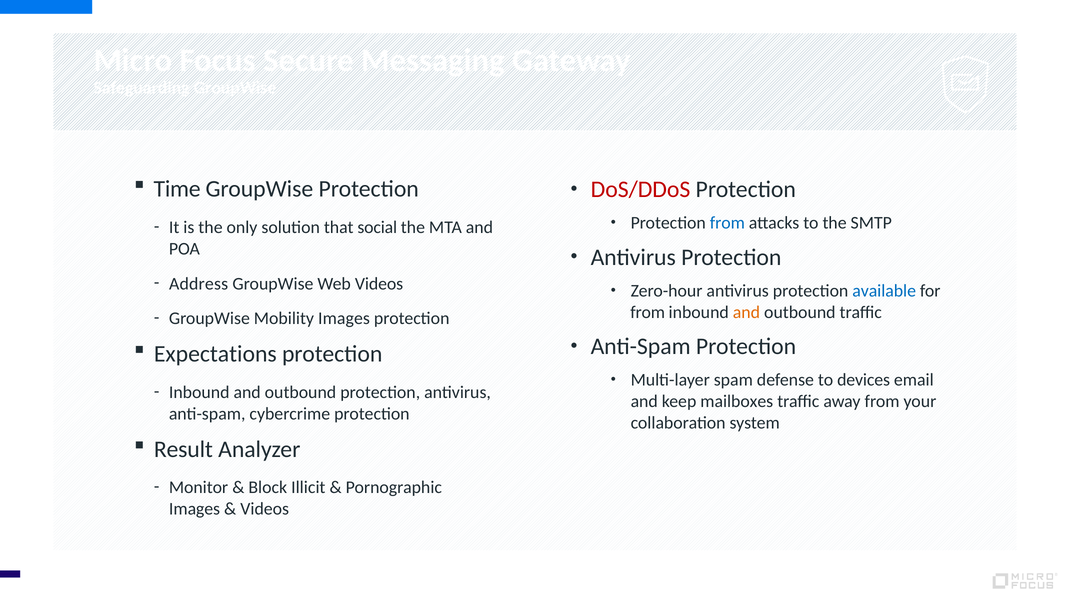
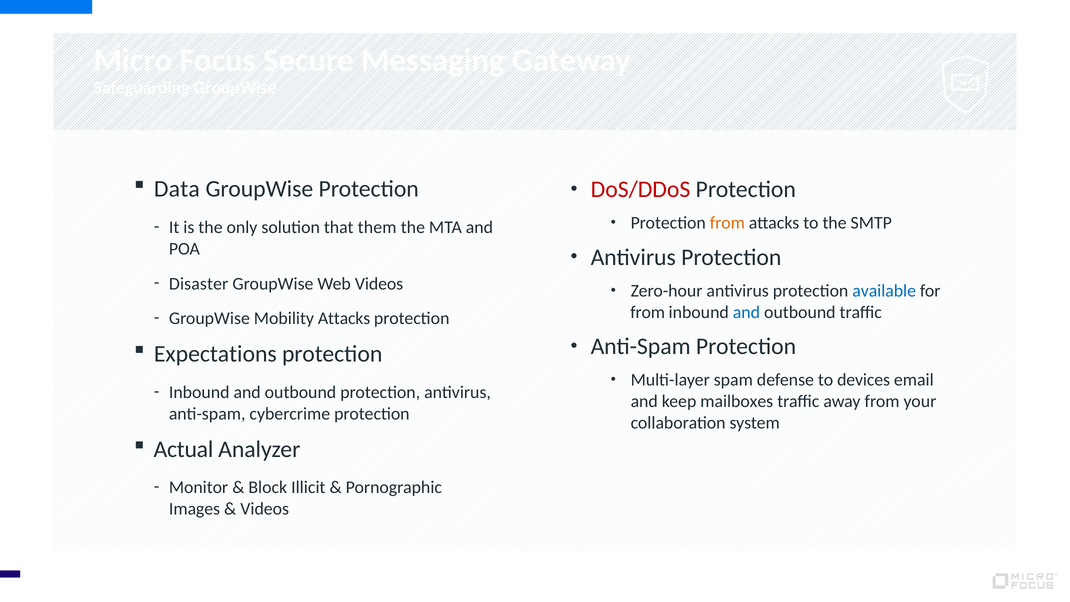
Time: Time -> Data
from at (727, 223) colour: blue -> orange
social: social -> them
Address: Address -> Disaster
and at (746, 312) colour: orange -> blue
Mobility Images: Images -> Attacks
Result: Result -> Actual
